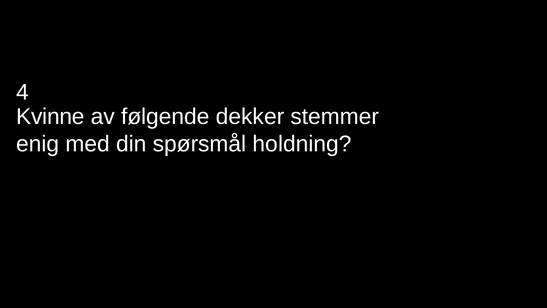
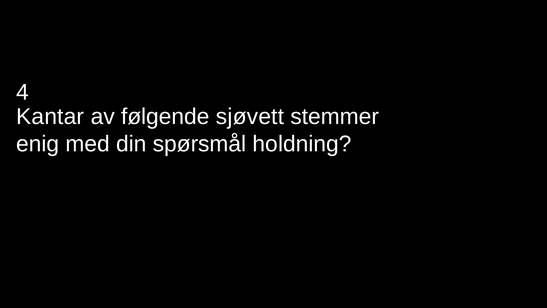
Kvinne: Kvinne -> Kantar
dekker: dekker -> sjøvett
